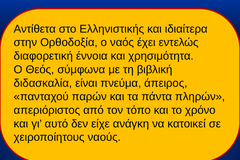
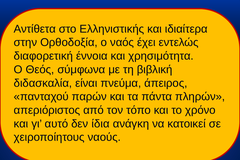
είχε: είχε -> ίδια
